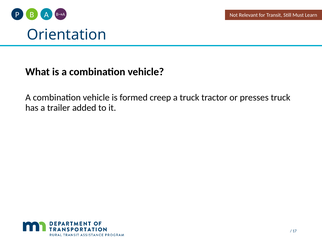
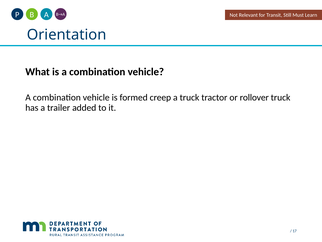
presses: presses -> rollover
